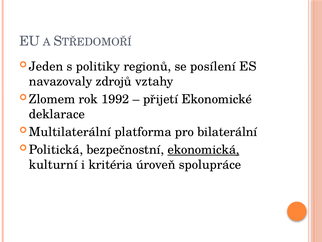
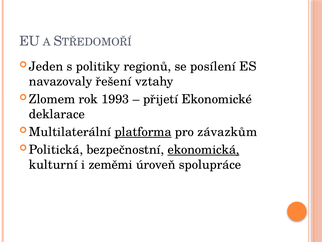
zdrojů: zdrojů -> řešení
1992: 1992 -> 1993
platforma underline: none -> present
bilaterální: bilaterální -> závazkům
kritéria: kritéria -> zeměmi
